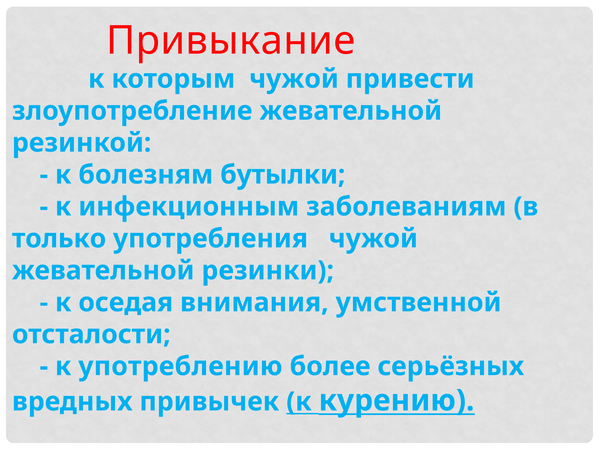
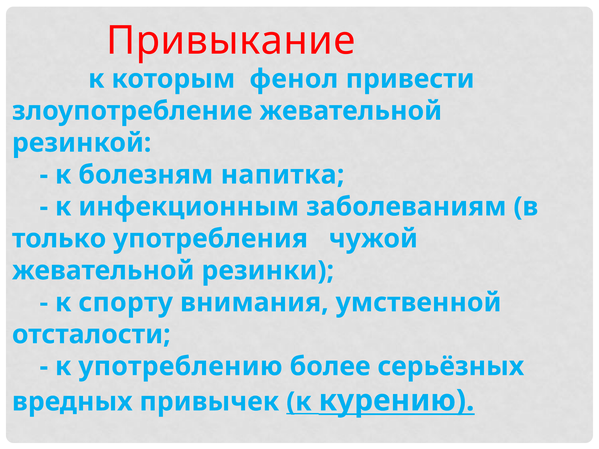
которым чужой: чужой -> фенол
бутылки: бутылки -> напитка
оседая: оседая -> спорту
